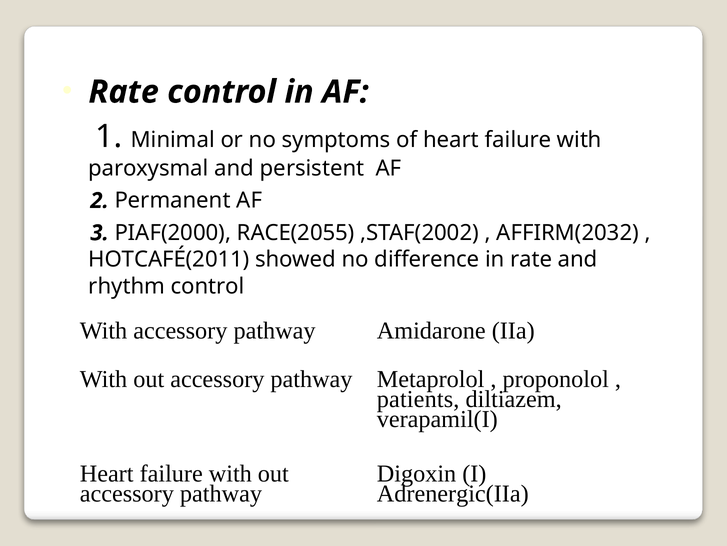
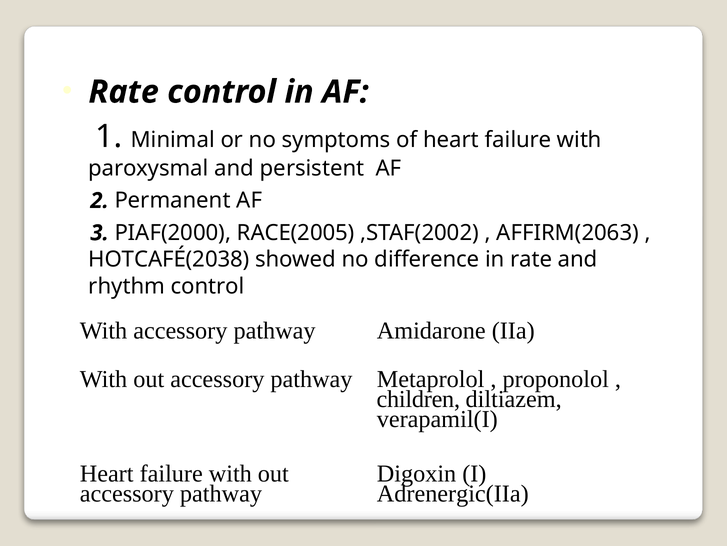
RACE(2055: RACE(2055 -> RACE(2005
AFFIRM(2032: AFFIRM(2032 -> AFFIRM(2063
HOTCAFÉ(2011: HOTCAFÉ(2011 -> HOTCAFÉ(2038
patients: patients -> children
